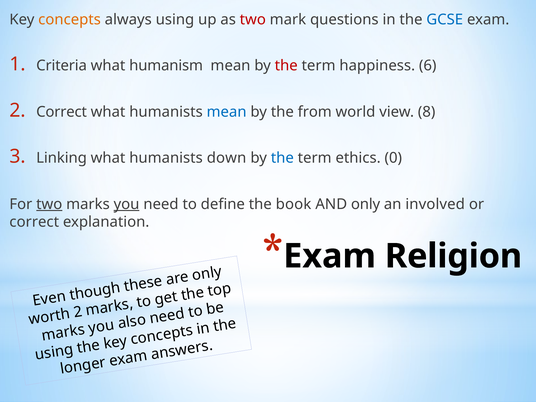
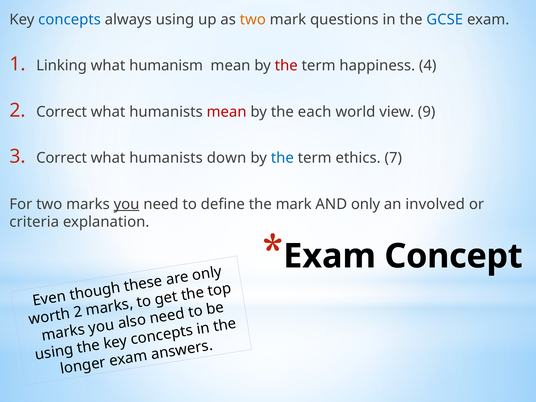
concepts at (70, 19) colour: orange -> blue
two at (253, 19) colour: red -> orange
Criteria: Criteria -> Linking
6: 6 -> 4
mean at (227, 112) colour: blue -> red
from: from -> each
8: 8 -> 9
Linking at (62, 158): Linking -> Correct
0: 0 -> 7
two at (49, 204) underline: present -> none
the book: book -> mark
correct at (34, 222): correct -> criteria
Religion: Religion -> Concept
